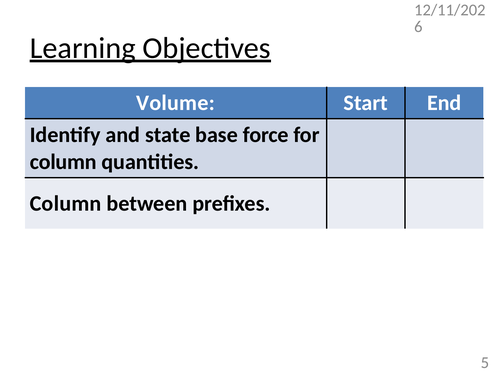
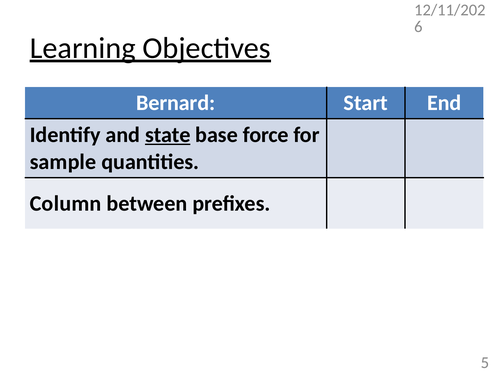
Volume: Volume -> Bernard
state underline: none -> present
column at (63, 162): column -> sample
